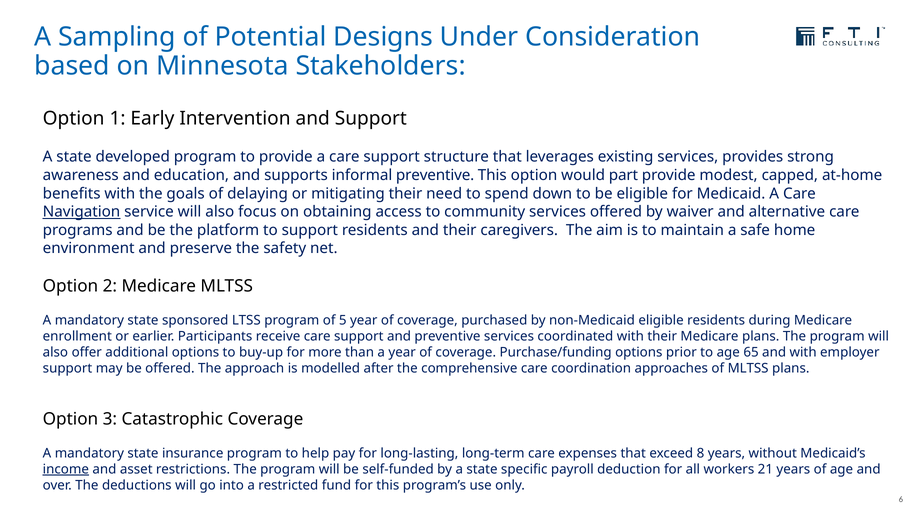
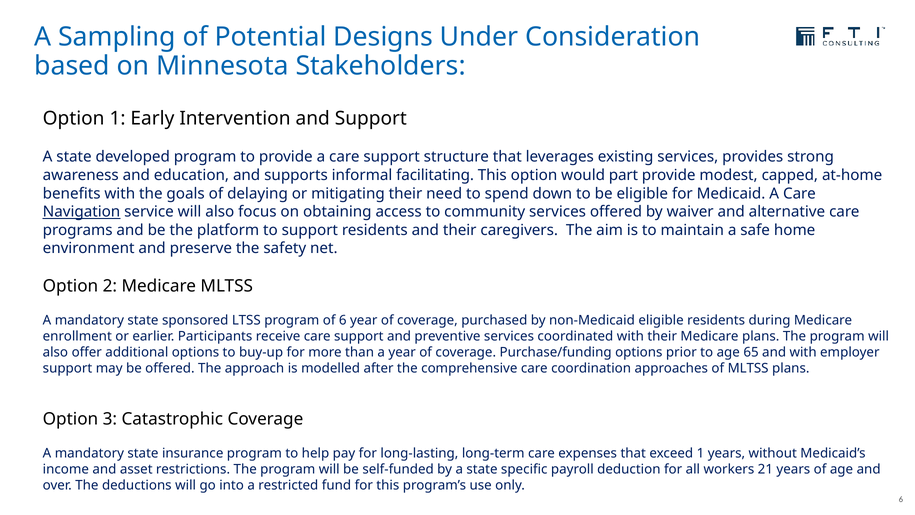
informal preventive: preventive -> facilitating
of 5: 5 -> 6
exceed 8: 8 -> 1
income underline: present -> none
